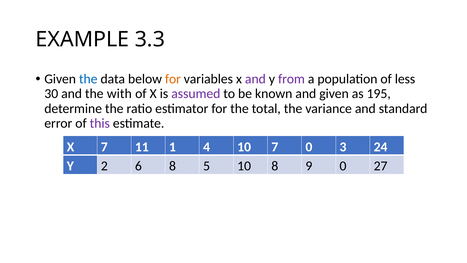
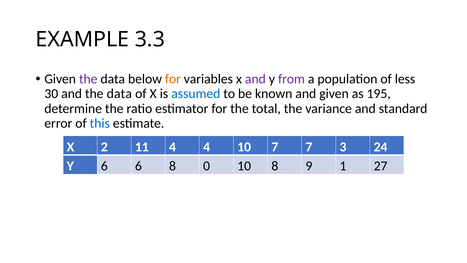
the at (88, 79) colour: blue -> purple
and the with: with -> data
assumed colour: purple -> blue
this colour: purple -> blue
X 7: 7 -> 2
11 1: 1 -> 4
7 0: 0 -> 7
Y 2: 2 -> 6
5: 5 -> 0
9 0: 0 -> 1
